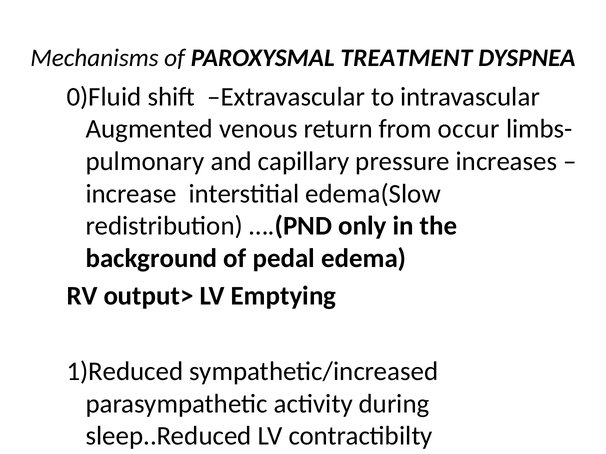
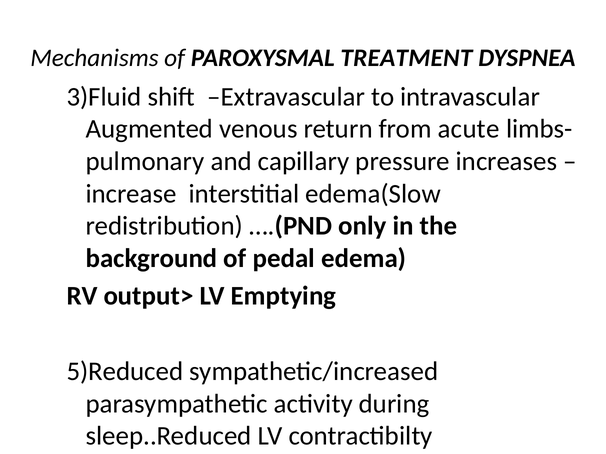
0)Fluid: 0)Fluid -> 3)Fluid
occur: occur -> acute
1)Reduced: 1)Reduced -> 5)Reduced
